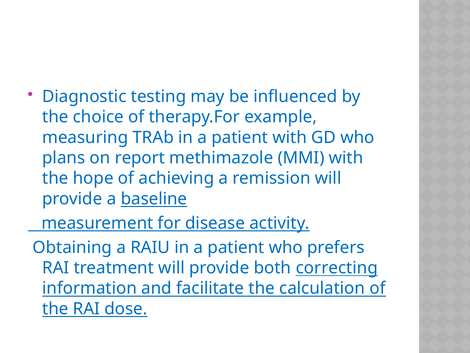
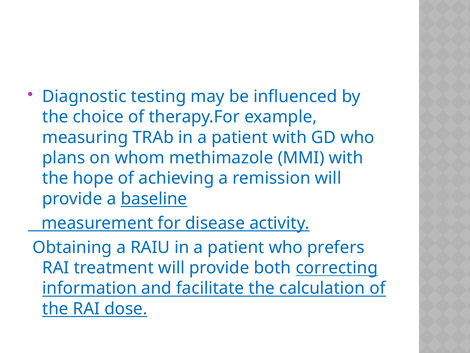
report: report -> whom
